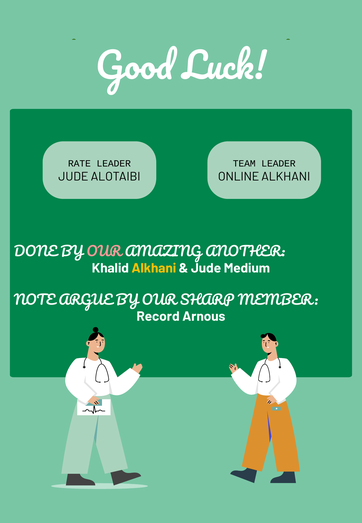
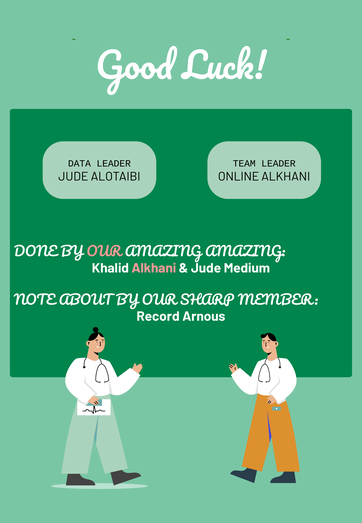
RATE: RATE -> DATA
AMAZING ANOTHER: ANOTHER -> AMAZING
Alkhani at (154, 268) colour: yellow -> pink
ARGUE: ARGUE -> ABOUT
